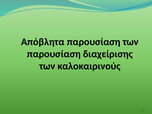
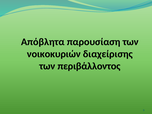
παρουσίαση at (54, 54): παρουσίαση -> νοικοκυριών
καλοκαιρινούς: καλοκαιρινούς -> περιβάλλοντος
